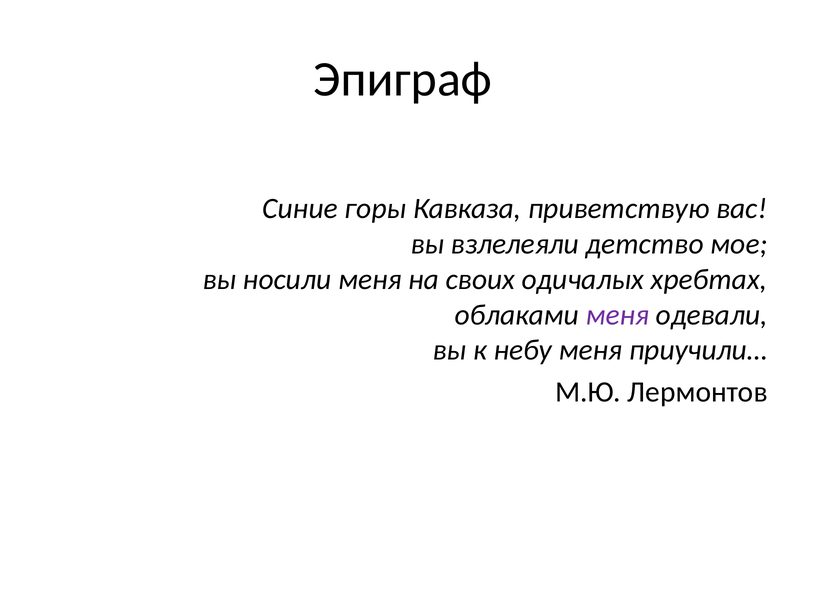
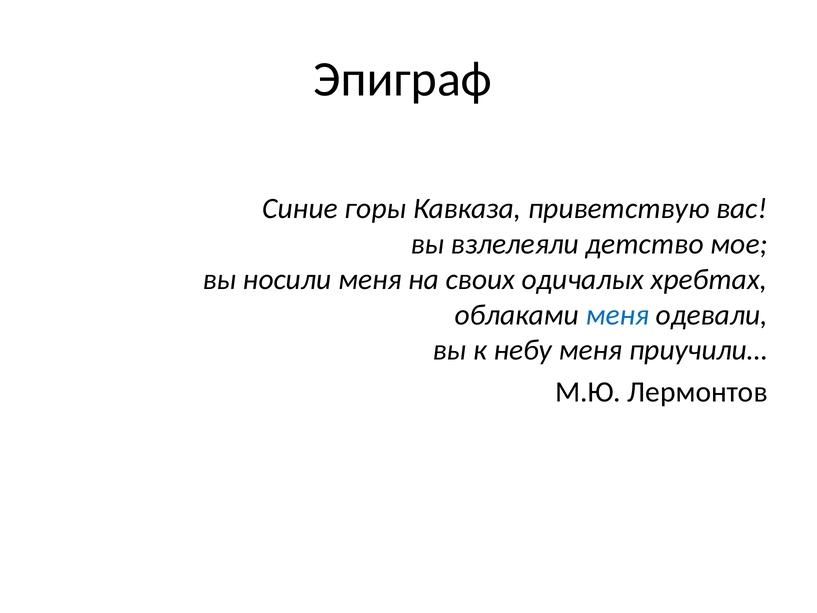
меня at (618, 315) colour: purple -> blue
